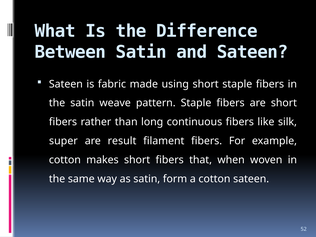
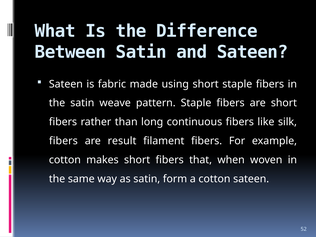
super at (63, 141): super -> fibers
